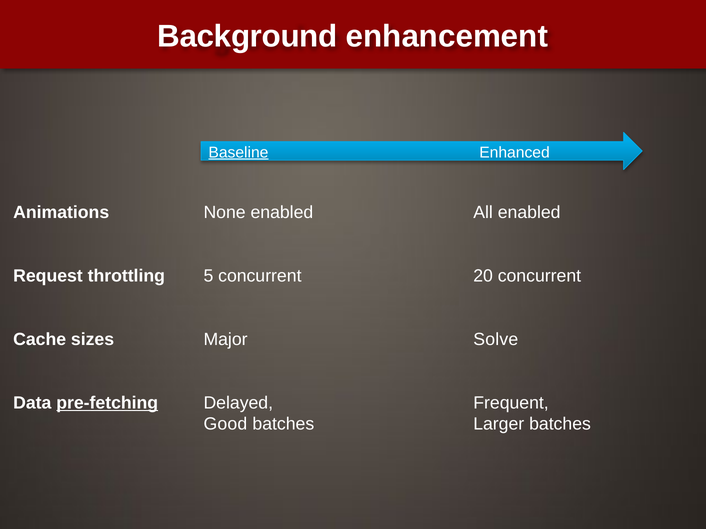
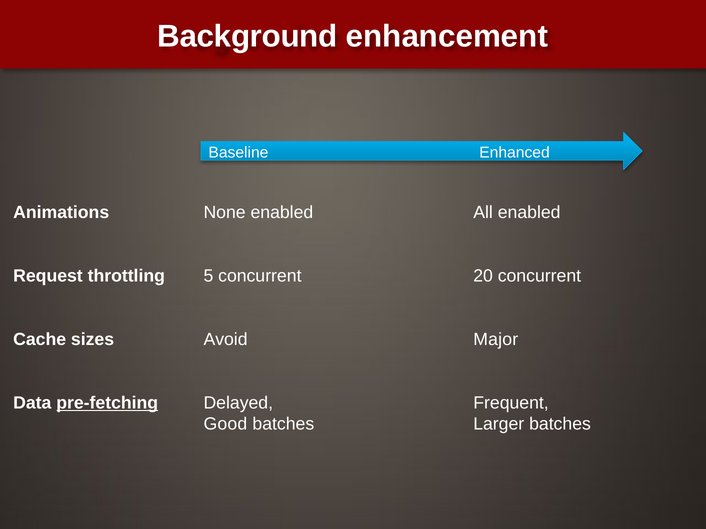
Baseline underline: present -> none
Major: Major -> Avoid
Solve: Solve -> Major
